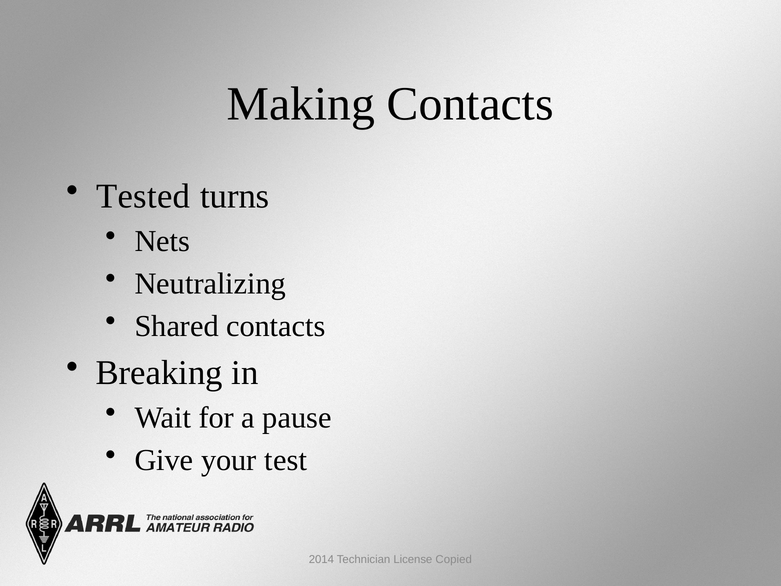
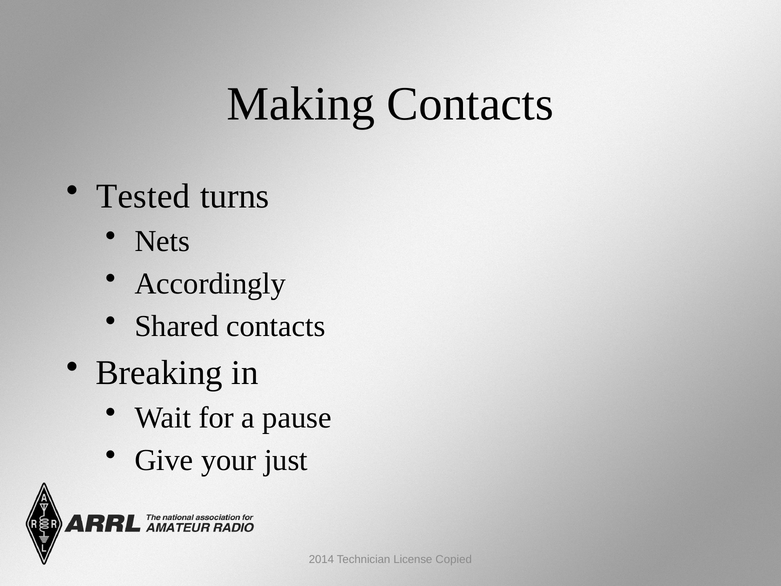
Neutralizing: Neutralizing -> Accordingly
test: test -> just
